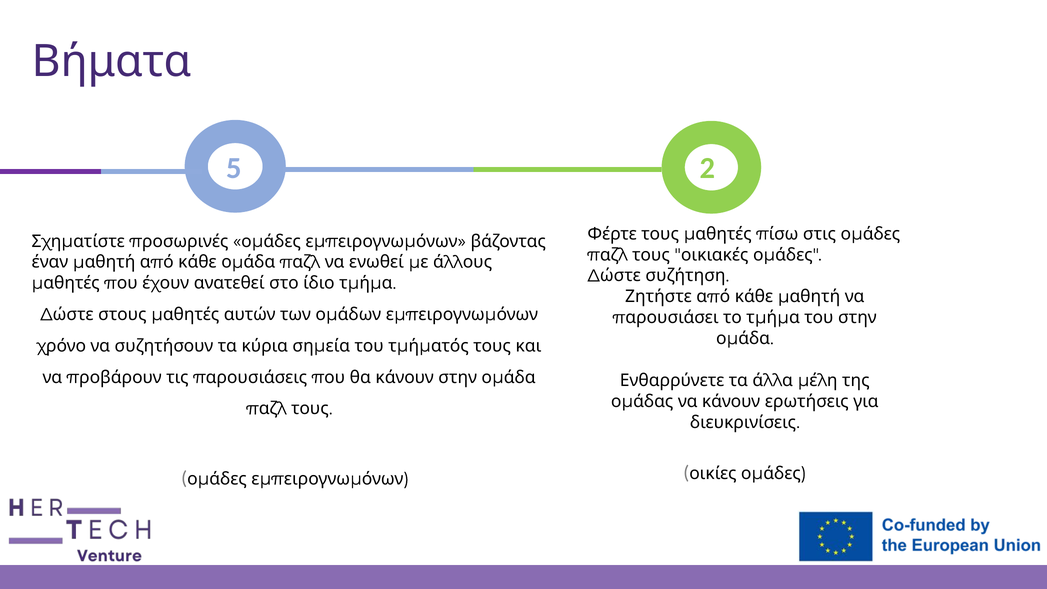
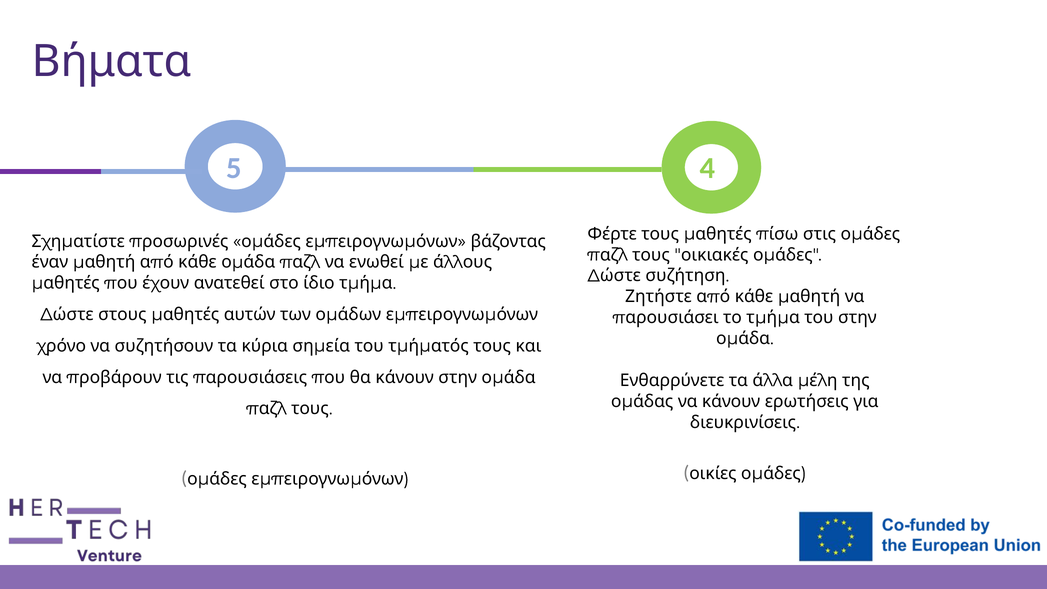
2: 2 -> 4
